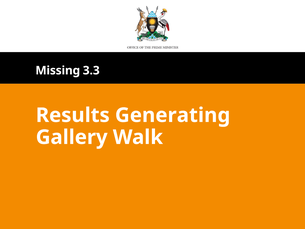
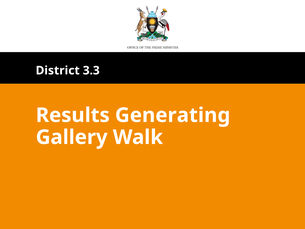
Missing: Missing -> District
